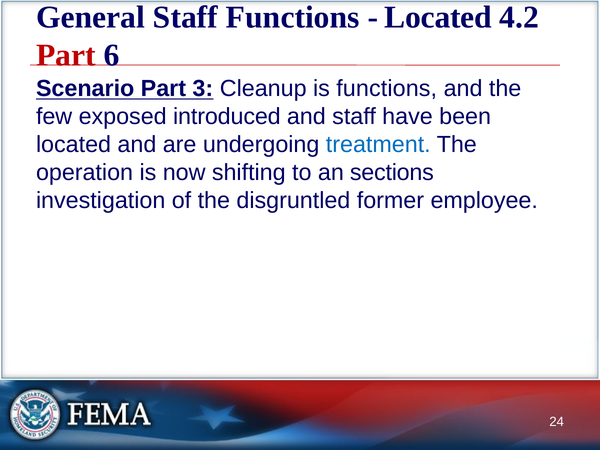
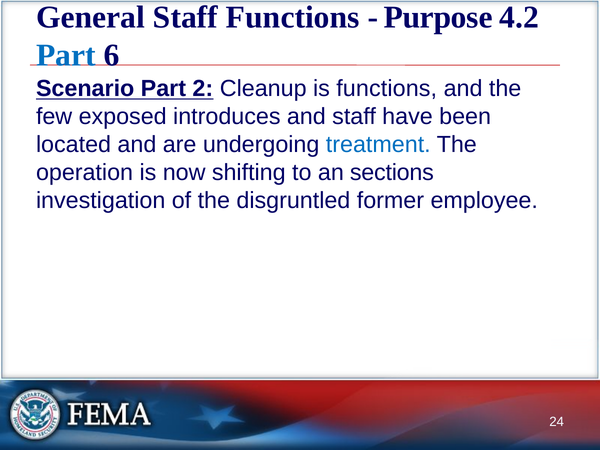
Located at (438, 17): Located -> Purpose
Part at (66, 55) colour: red -> blue
3: 3 -> 2
introduced: introduced -> introduces
